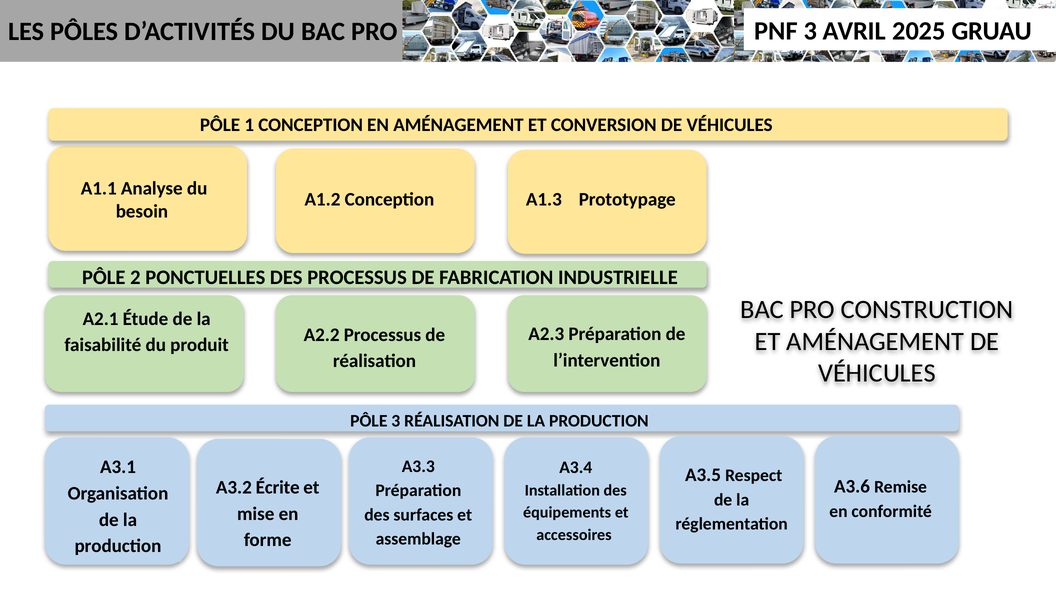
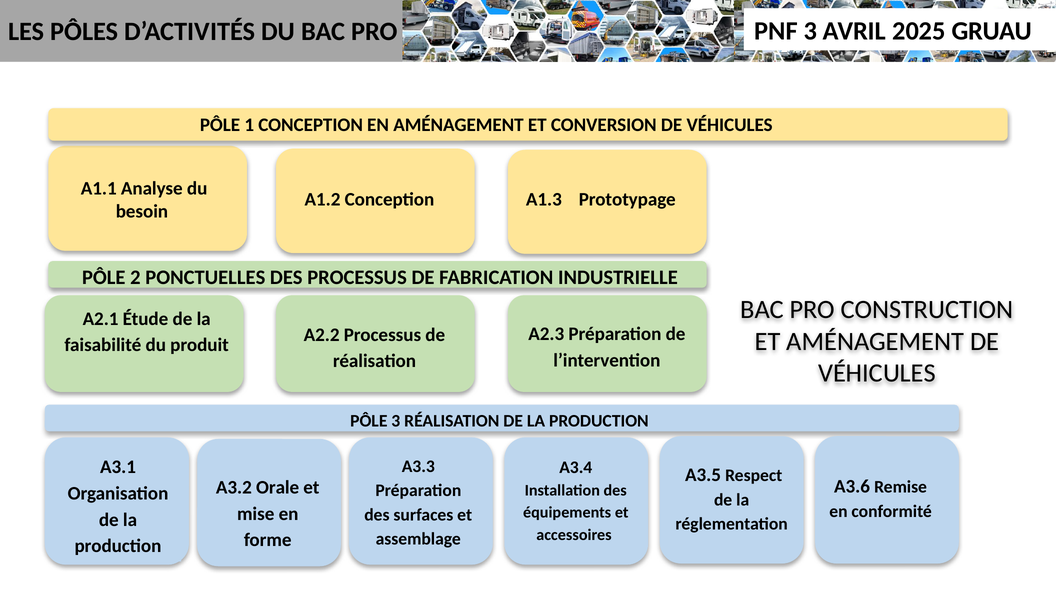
Écrite: Écrite -> Orale
